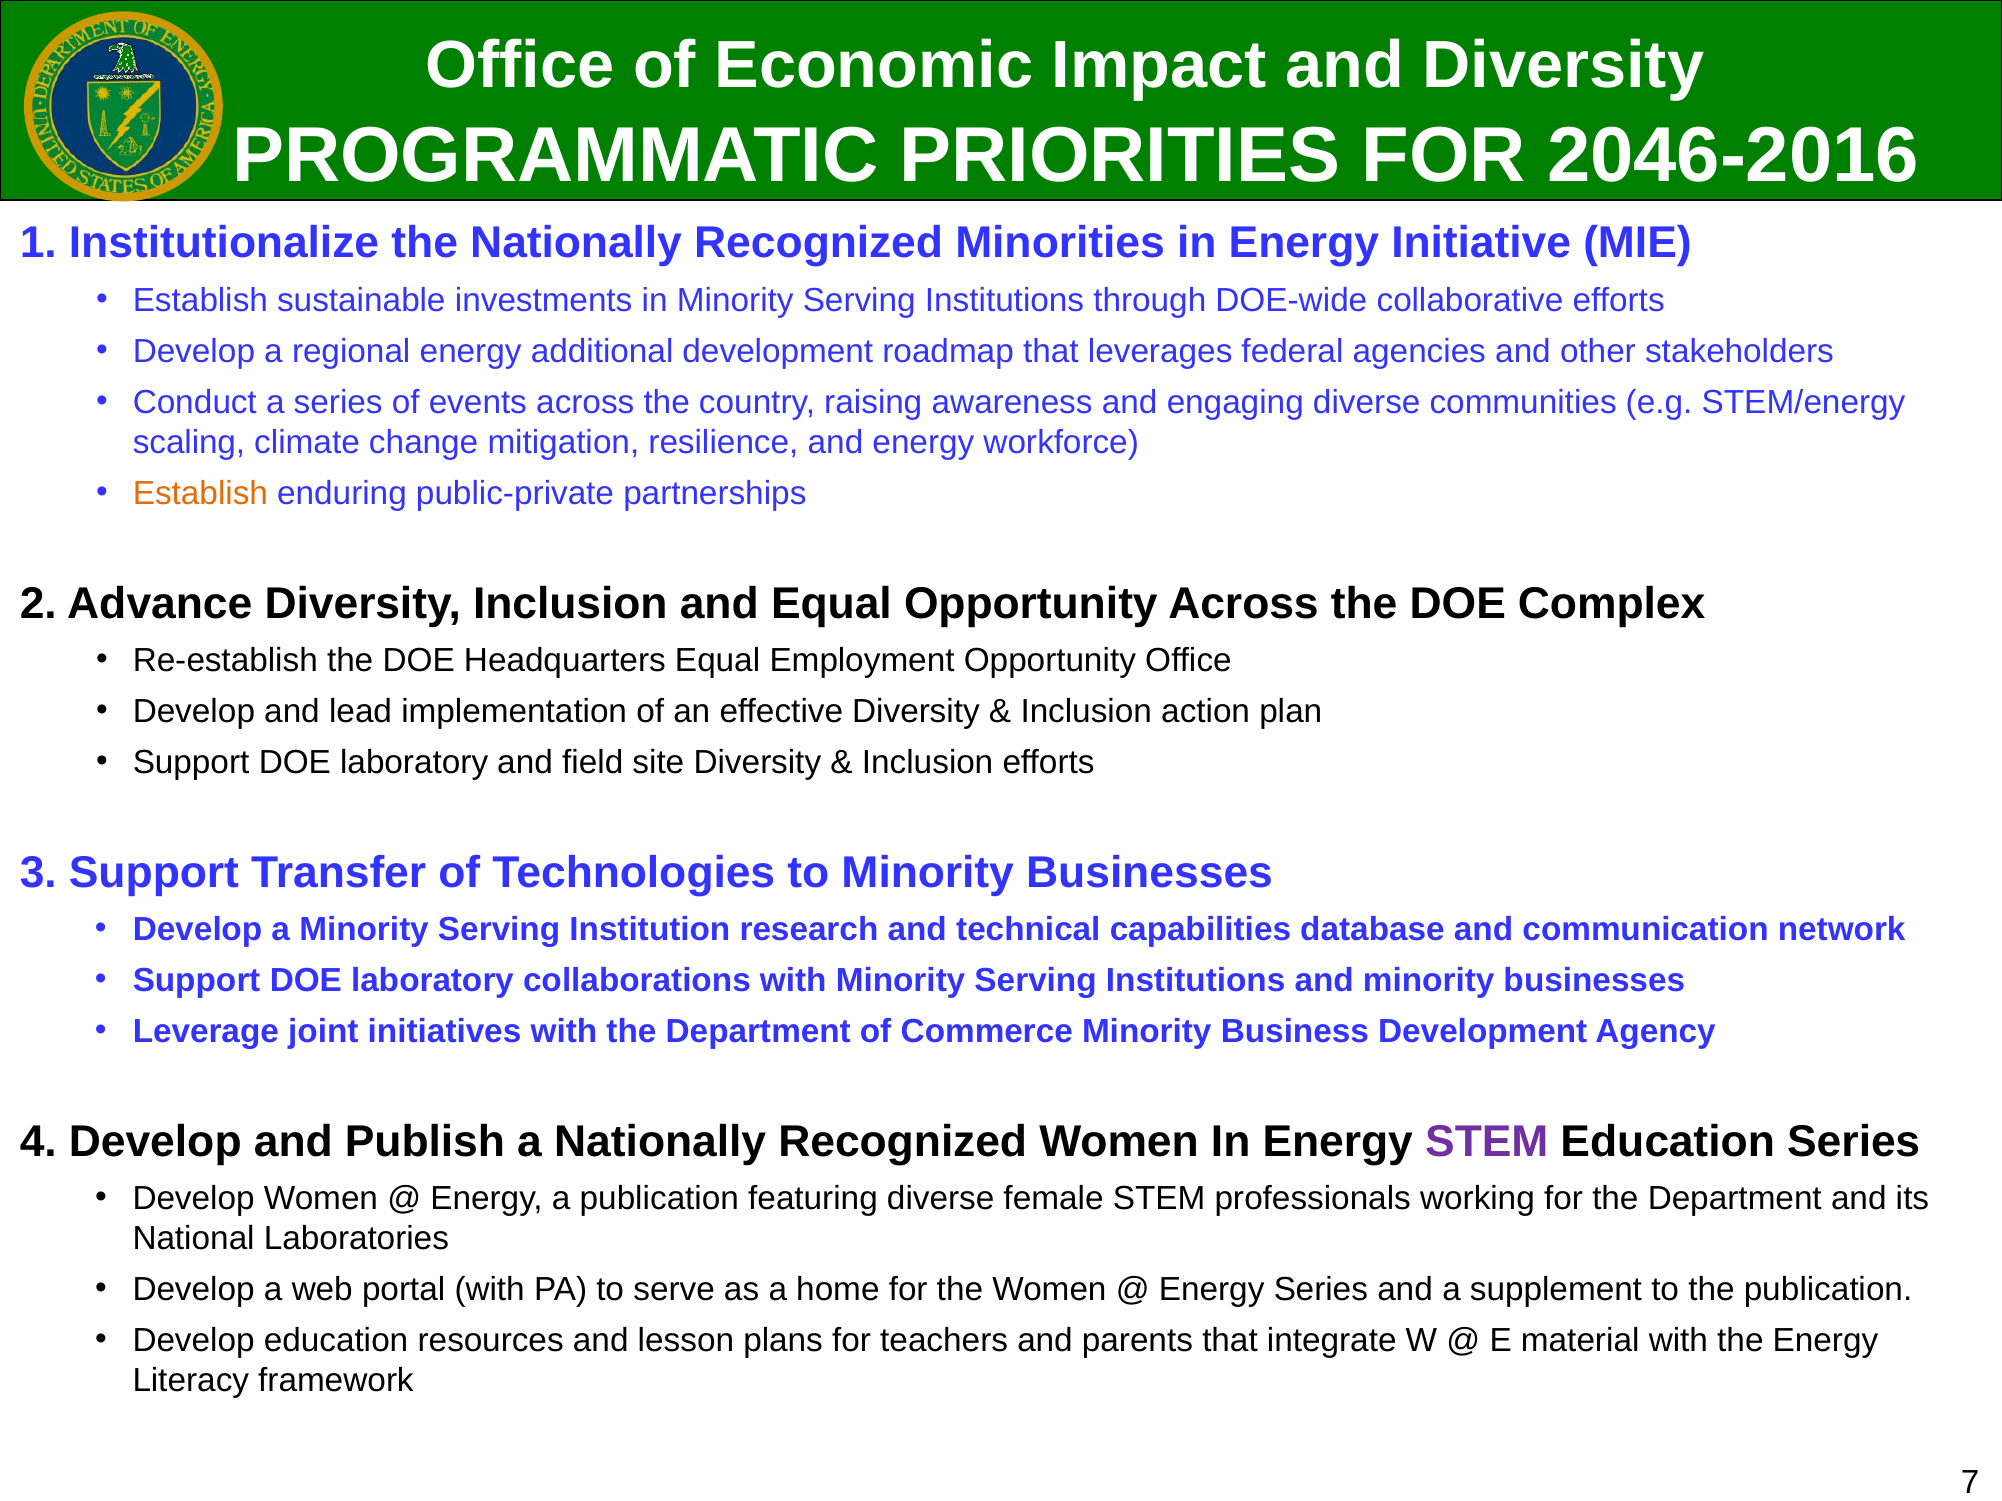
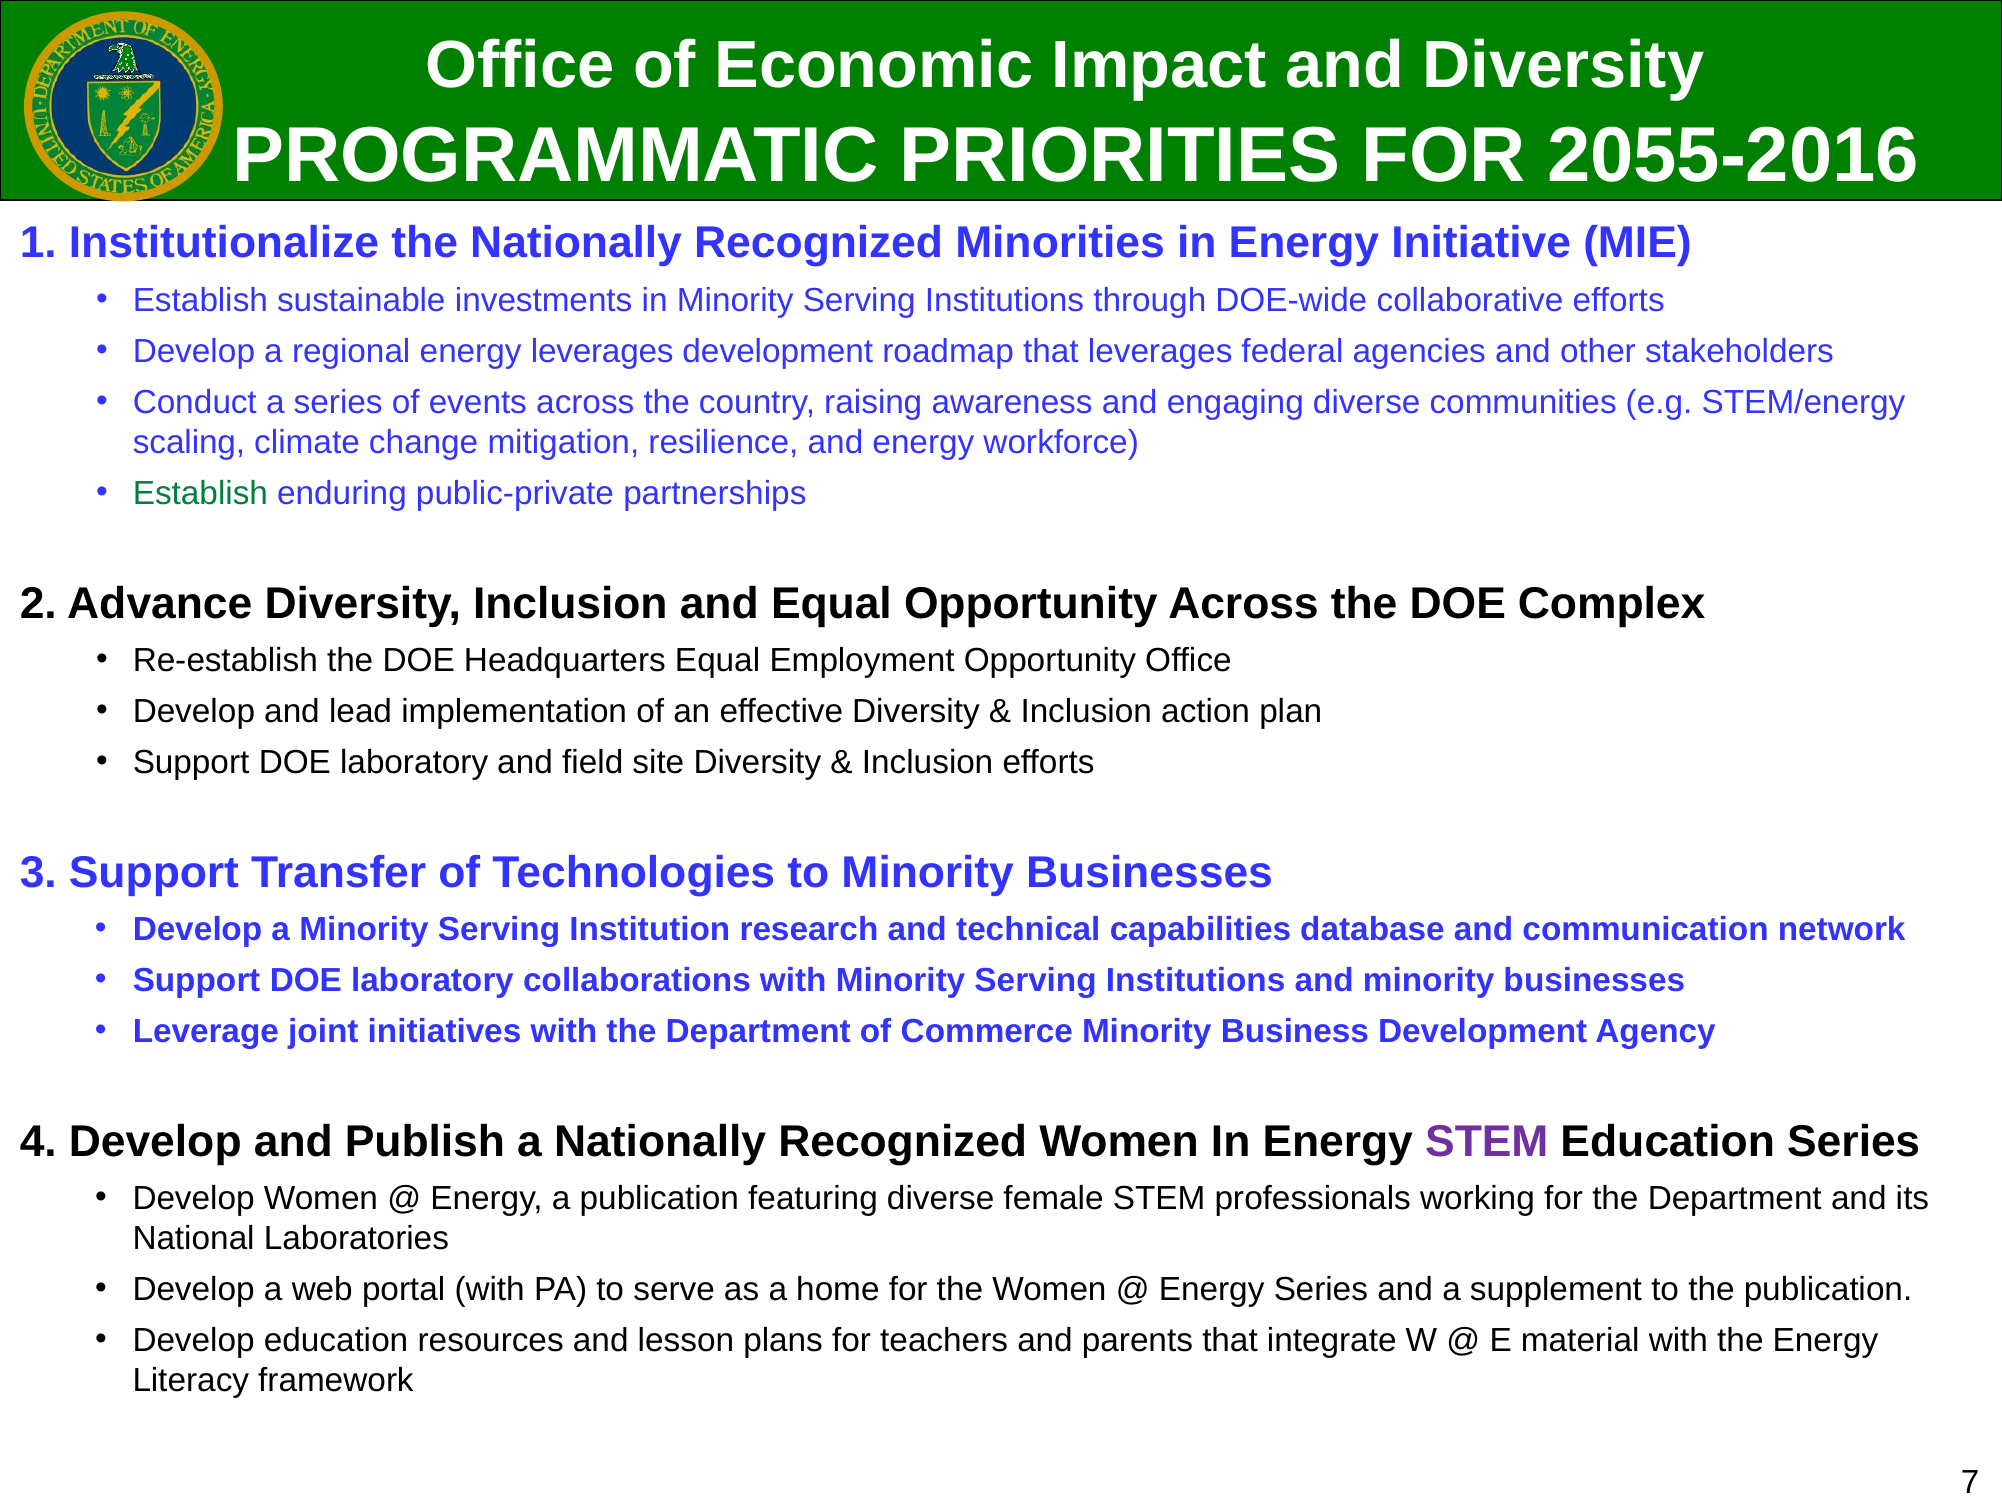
2046-2016: 2046-2016 -> 2055-2016
energy additional: additional -> leverages
Establish at (200, 494) colour: orange -> green
